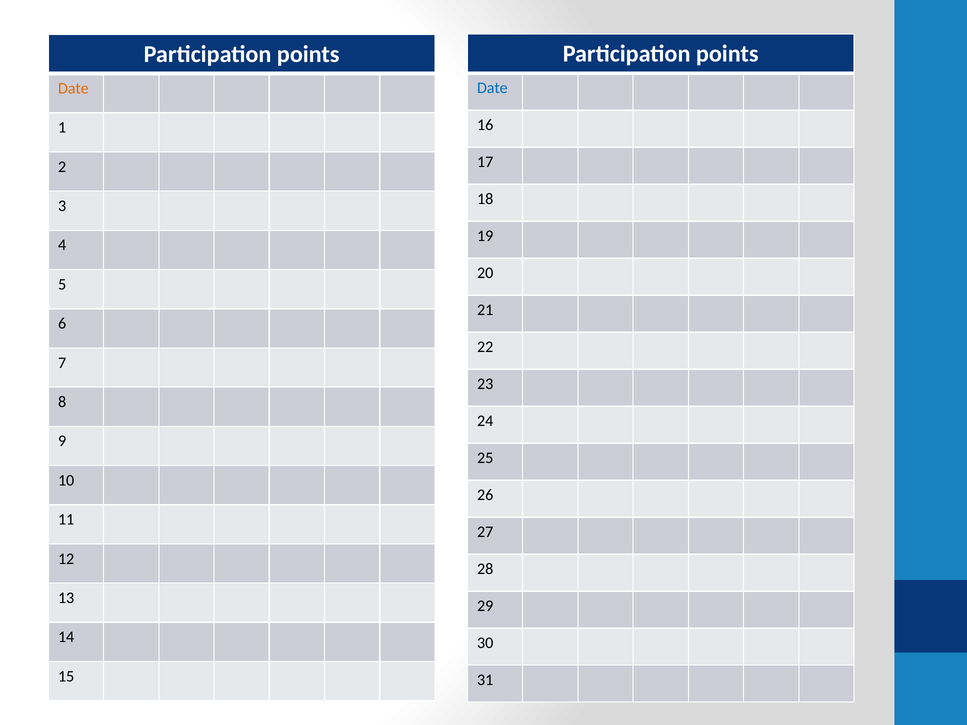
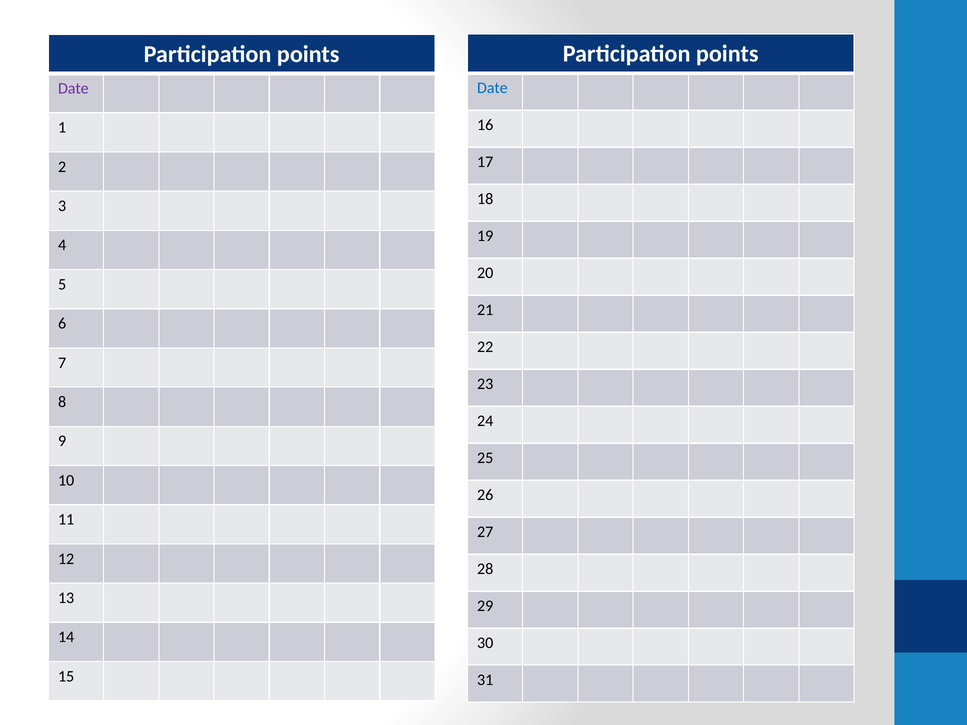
Date at (73, 88) colour: orange -> purple
